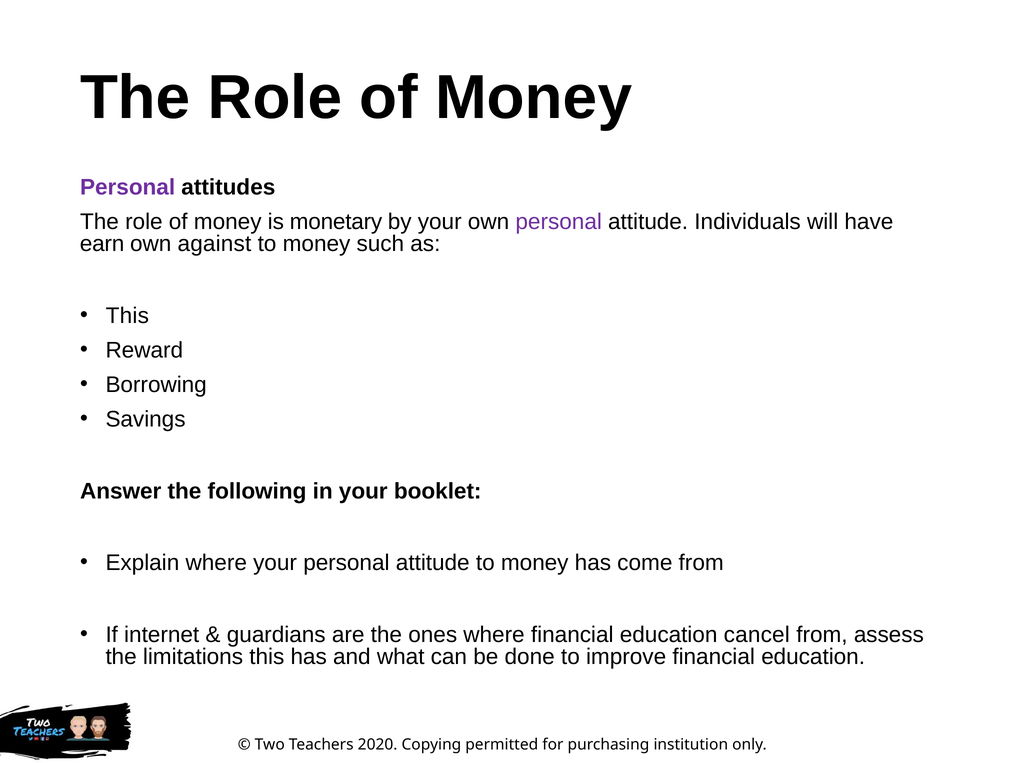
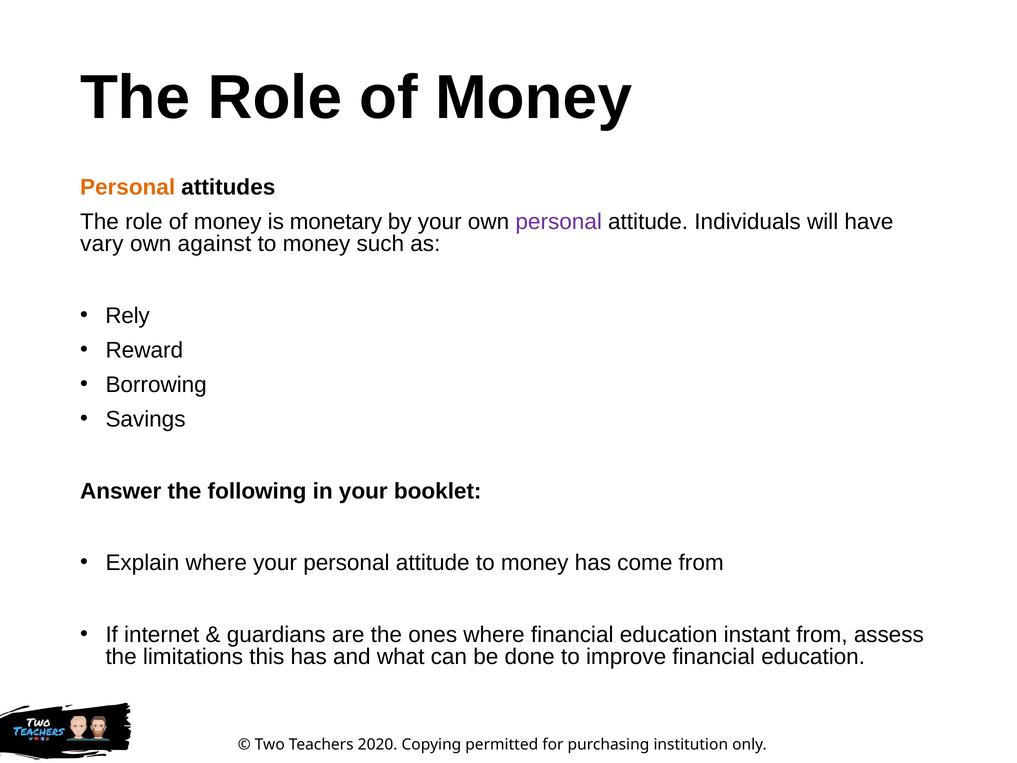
Personal at (128, 187) colour: purple -> orange
earn: earn -> vary
This at (127, 315): This -> Rely
cancel: cancel -> instant
